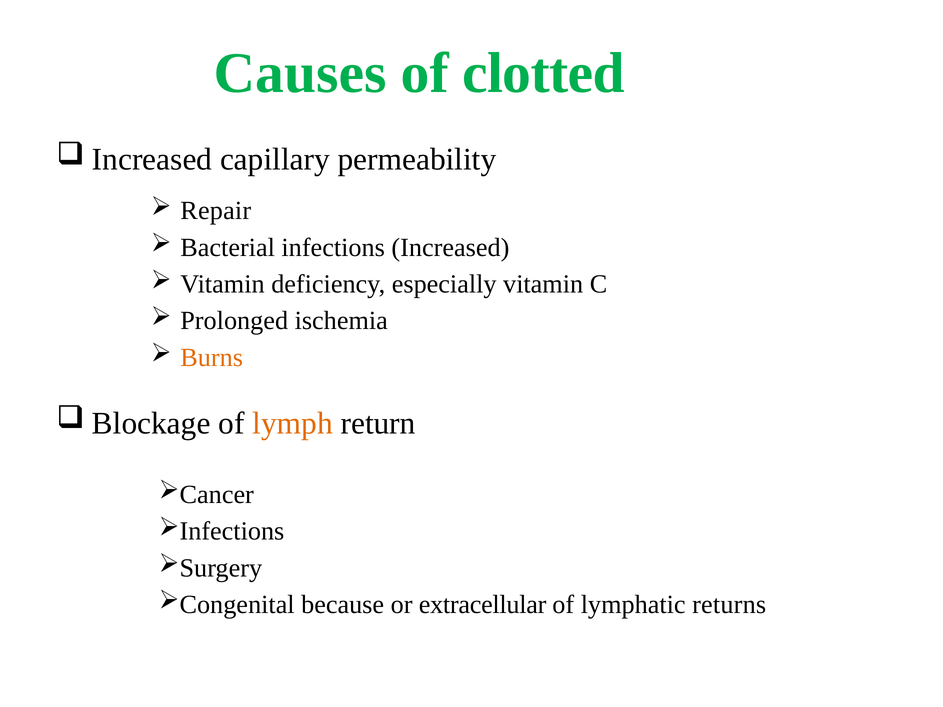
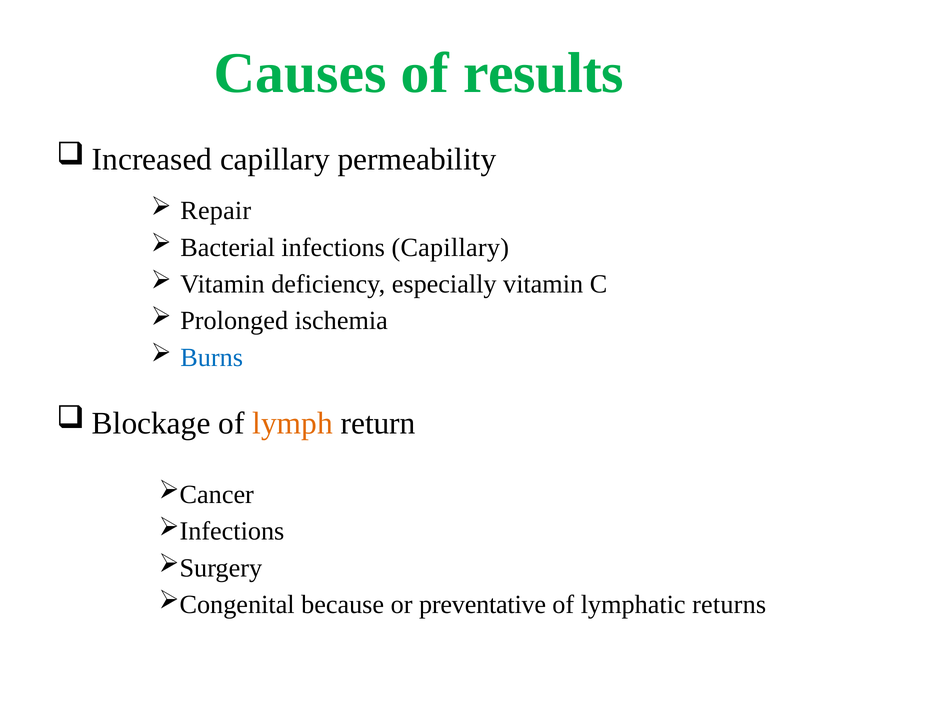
clotted: clotted -> results
infections Increased: Increased -> Capillary
Burns colour: orange -> blue
extracellular: extracellular -> preventative
